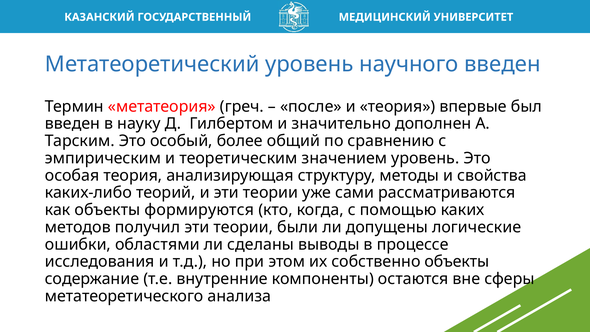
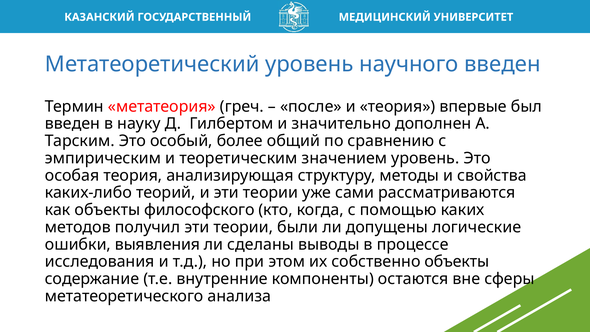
формируются: формируются -> философского
областями: областями -> выявления
